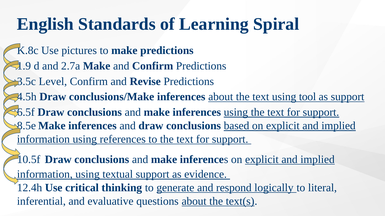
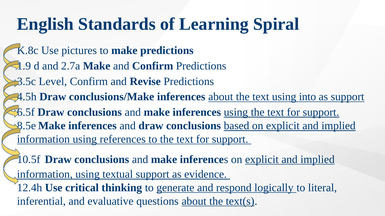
tool: tool -> into
